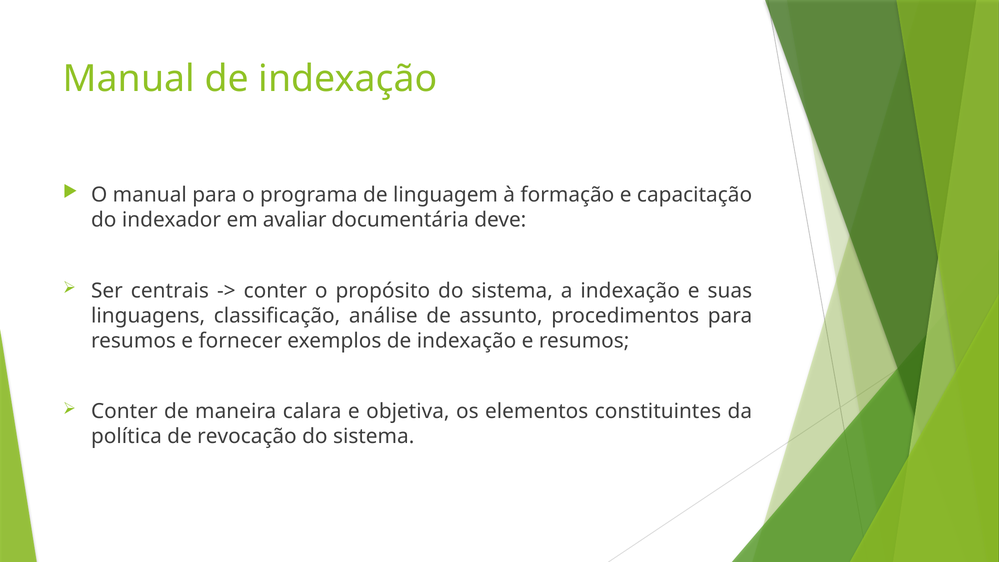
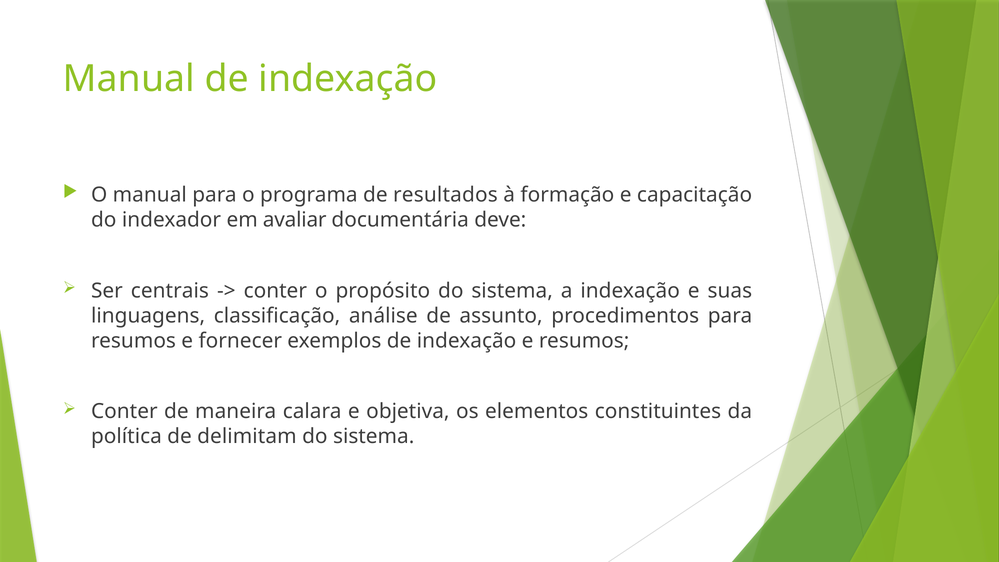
linguagem: linguagem -> resultados
revocação: revocação -> delimitam
